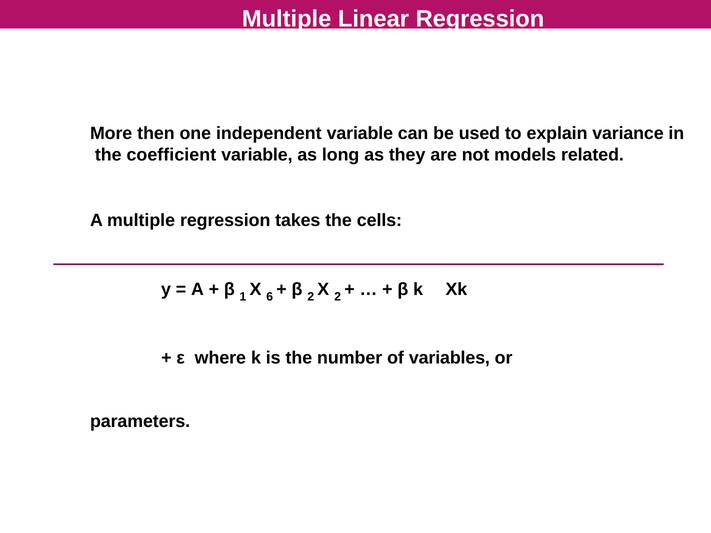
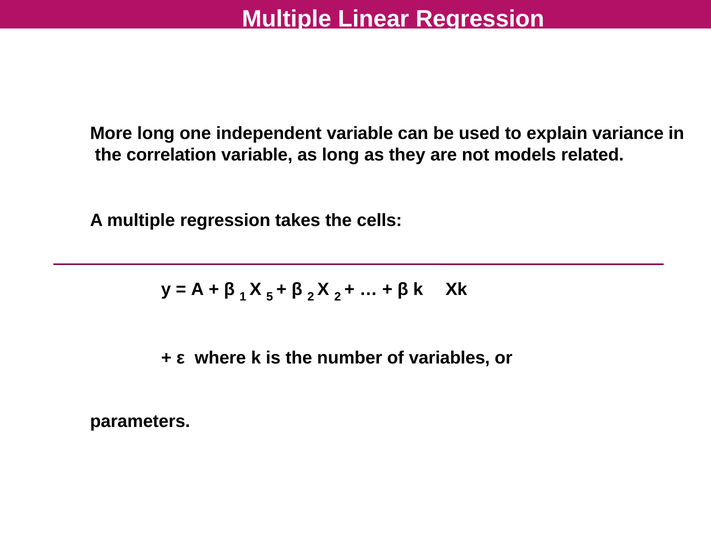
More then: then -> long
coefficient: coefficient -> correlation
6: 6 -> 5
